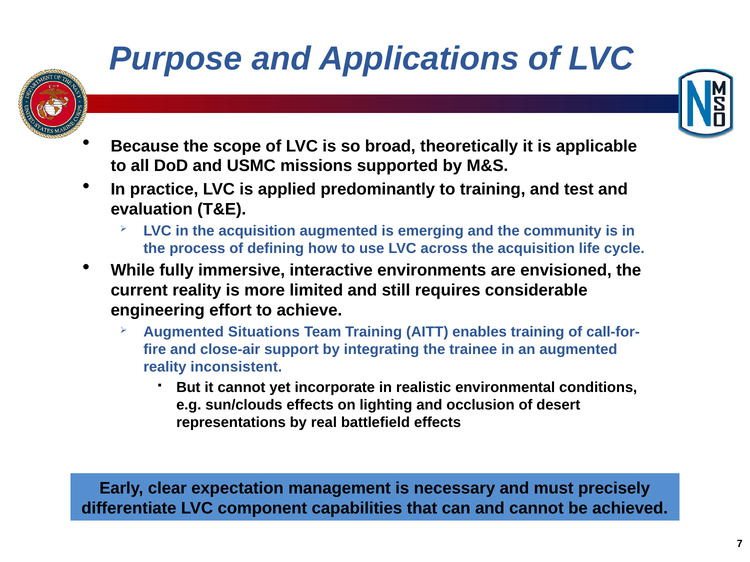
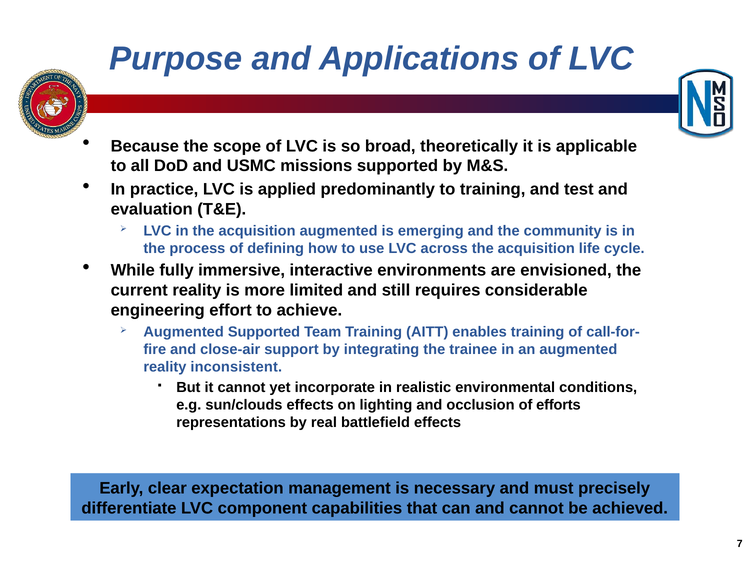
Augmented Situations: Situations -> Supported
desert: desert -> efforts
